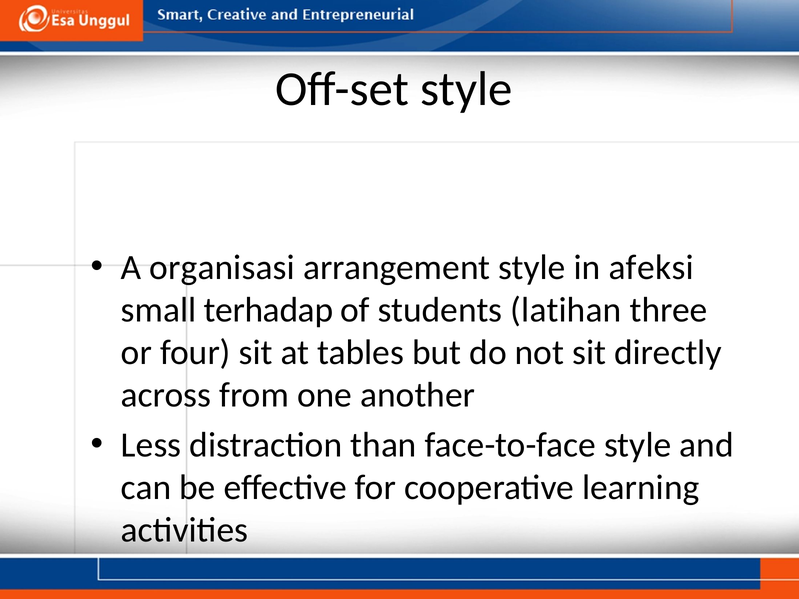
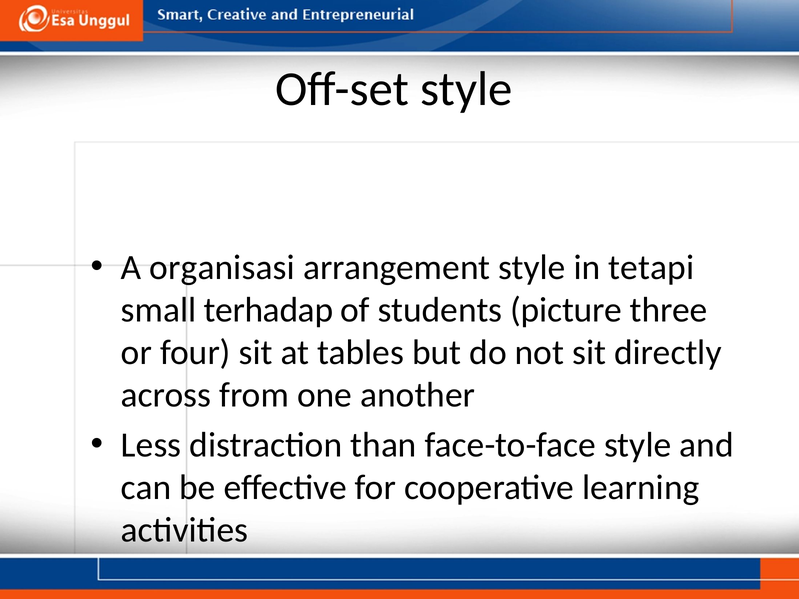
afeksi: afeksi -> tetapi
latihan: latihan -> picture
